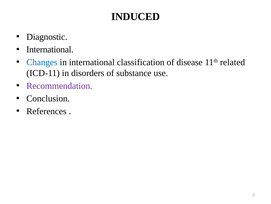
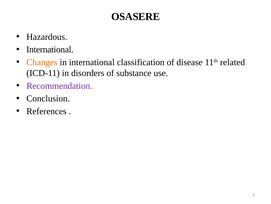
INDUCED: INDUCED -> OSASERE
Diagnostic: Diagnostic -> Hazardous
Changes colour: blue -> orange
